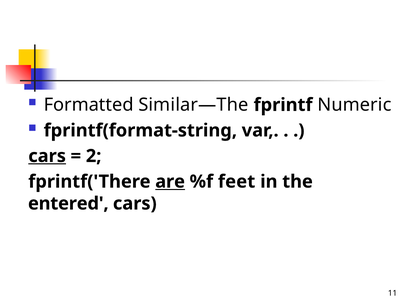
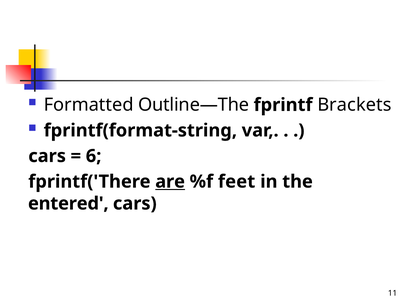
Similar—The: Similar—The -> Outline—The
Numeric: Numeric -> Brackets
cars at (47, 156) underline: present -> none
2: 2 -> 6
